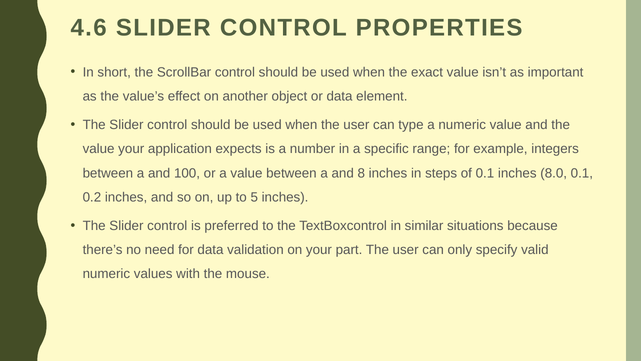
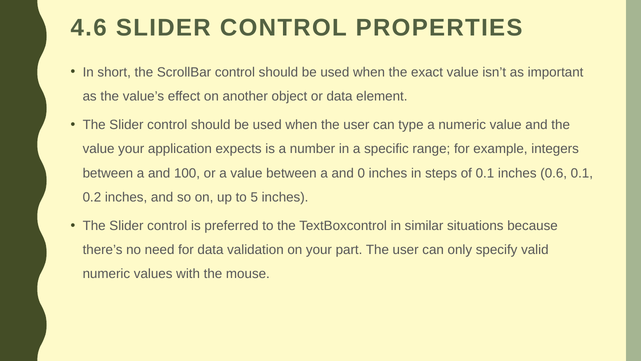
8: 8 -> 0
8.0: 8.0 -> 0.6
